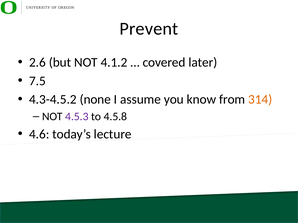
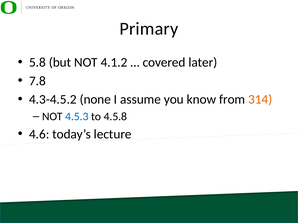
Prevent: Prevent -> Primary
2.6: 2.6 -> 5.8
7.5: 7.5 -> 7.8
4.5.3 colour: purple -> blue
